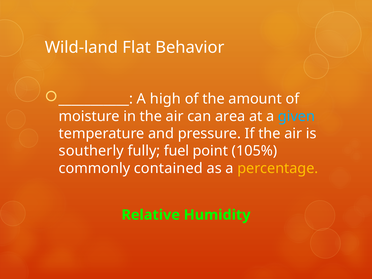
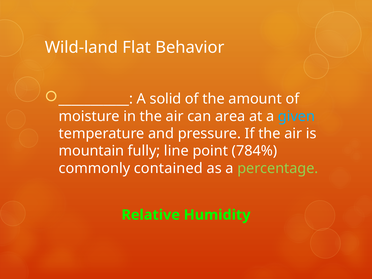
high: high -> solid
southerly: southerly -> mountain
fuel: fuel -> line
105%: 105% -> 784%
percentage colour: yellow -> light green
